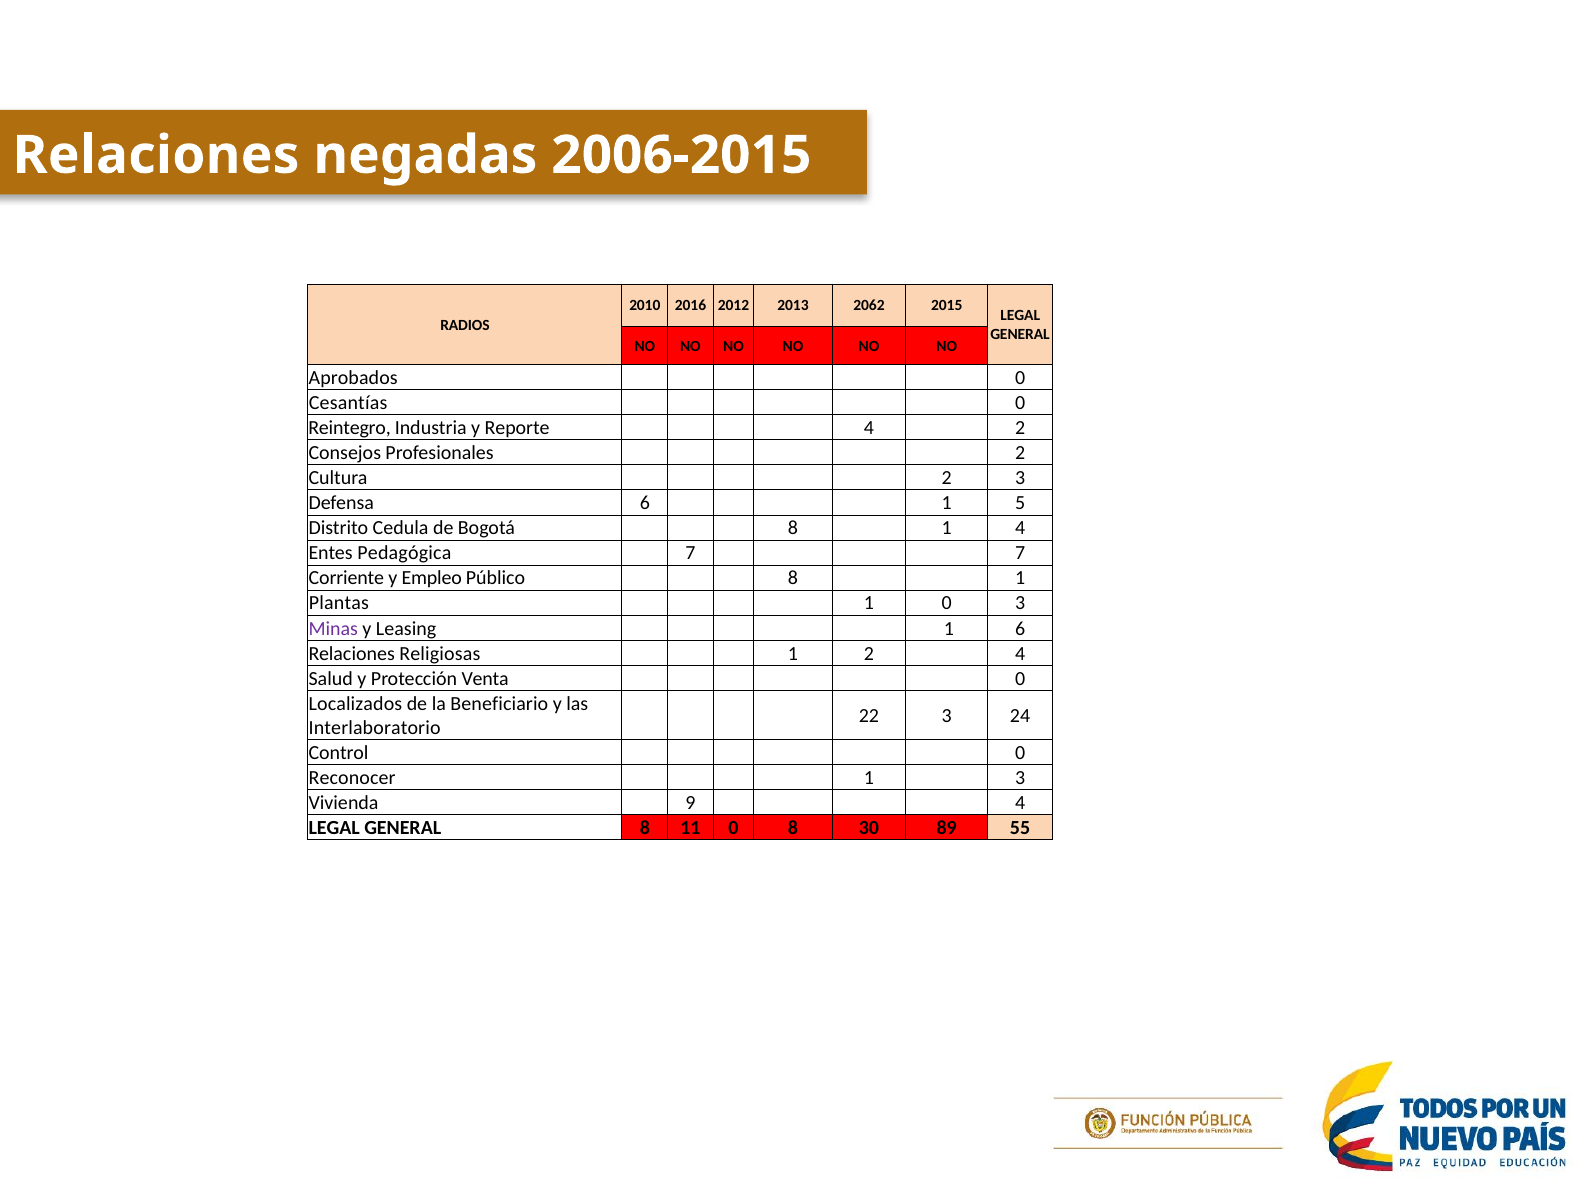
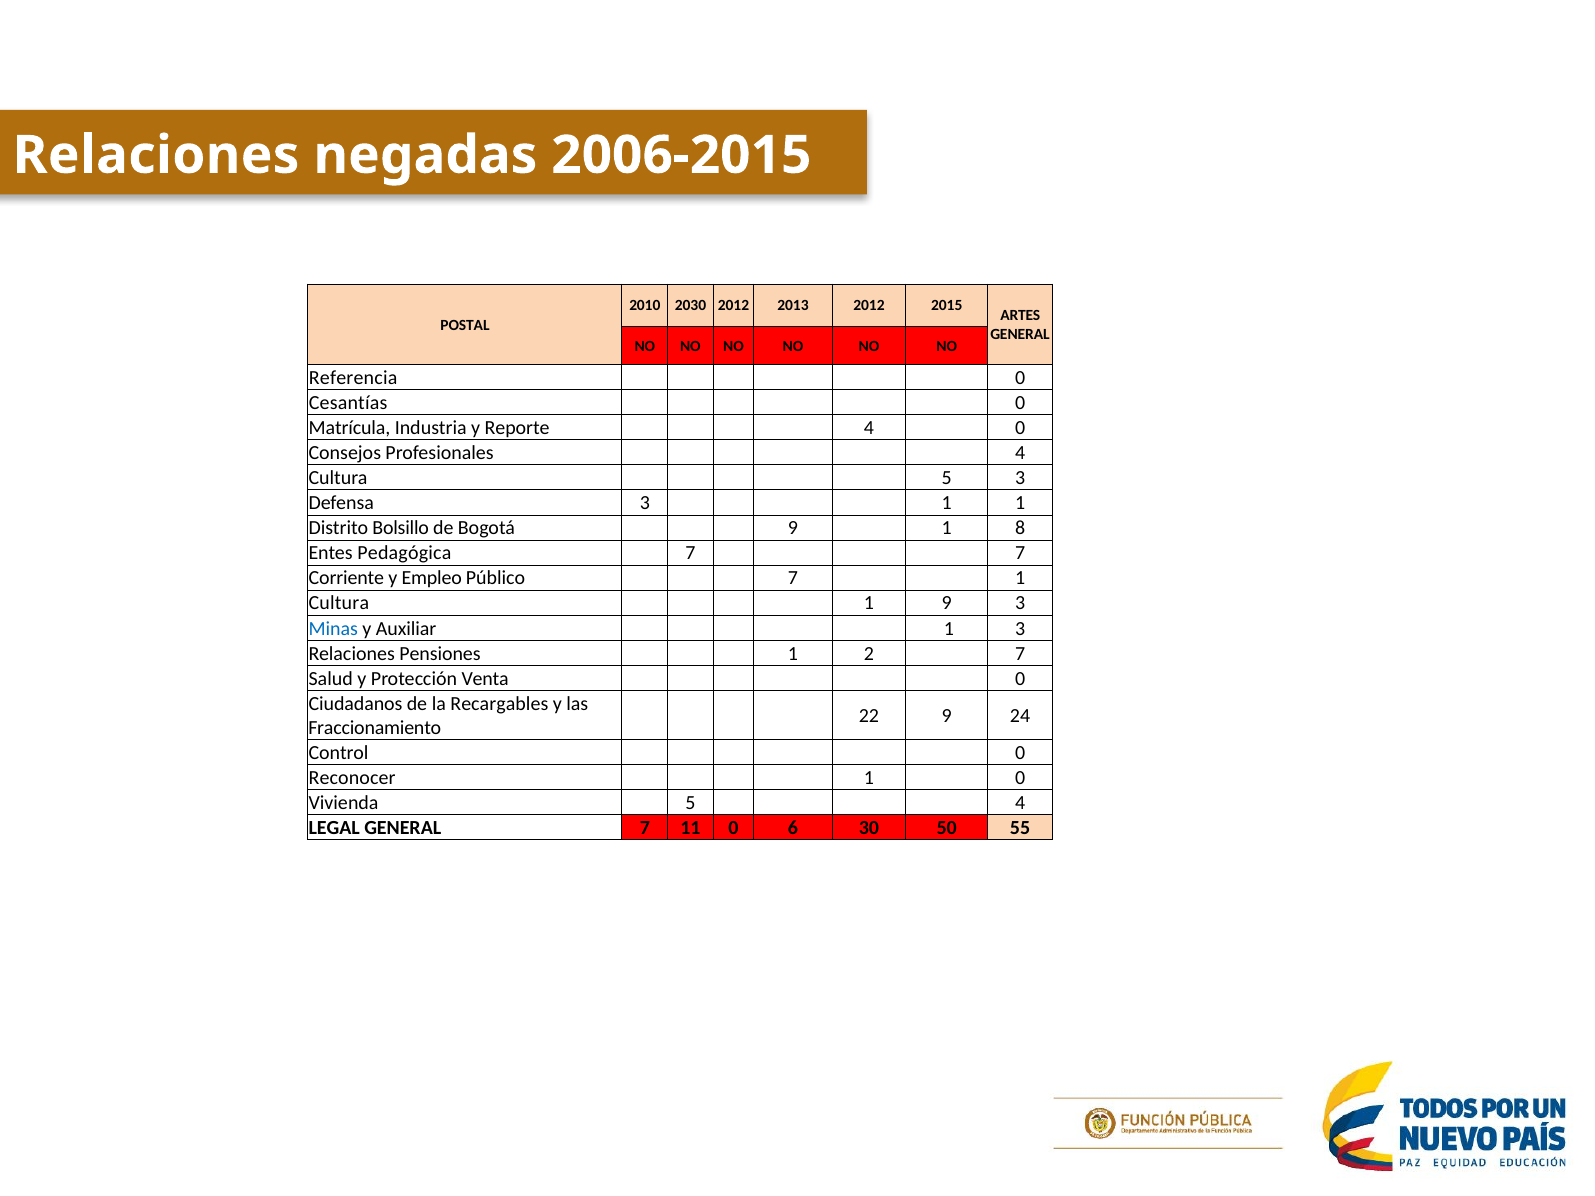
2016: 2016 -> 2030
2013 2062: 2062 -> 2012
LEGAL at (1020, 316): LEGAL -> ARTES
RADIOS: RADIOS -> POSTAL
Aprobados: Aprobados -> Referencia
Reintegro: Reintegro -> Matrícula
4 2: 2 -> 0
Profesionales 2: 2 -> 4
Cultura 2: 2 -> 5
Defensa 6: 6 -> 3
1 5: 5 -> 1
Cedula: Cedula -> Bolsillo
Bogotá 8: 8 -> 9
1 4: 4 -> 8
Público 8: 8 -> 7
Plantas at (339, 604): Plantas -> Cultura
1 0: 0 -> 9
Minas colour: purple -> blue
Leasing: Leasing -> Auxiliar
1 6: 6 -> 3
Religiosas: Religiosas -> Pensiones
2 4: 4 -> 7
Localizados: Localizados -> Ciudadanos
Beneficiario: Beneficiario -> Recargables
22 3: 3 -> 9
Interlaboratorio: Interlaboratorio -> Fraccionamiento
1 3: 3 -> 0
Vivienda 9: 9 -> 5
GENERAL 8: 8 -> 7
0 8: 8 -> 6
89: 89 -> 50
